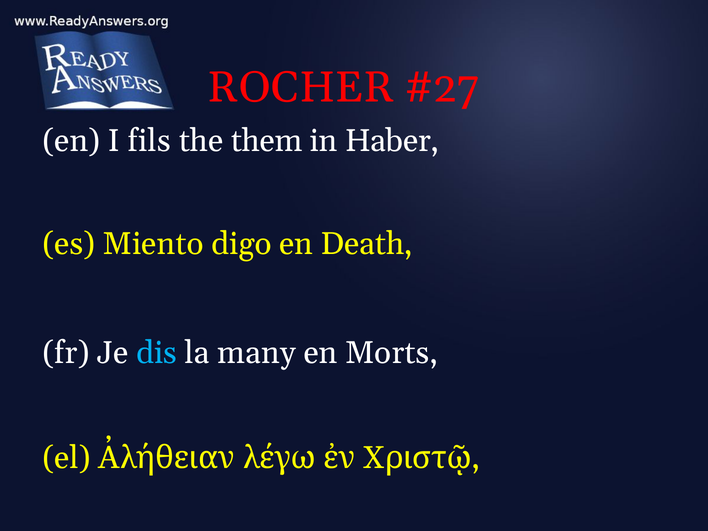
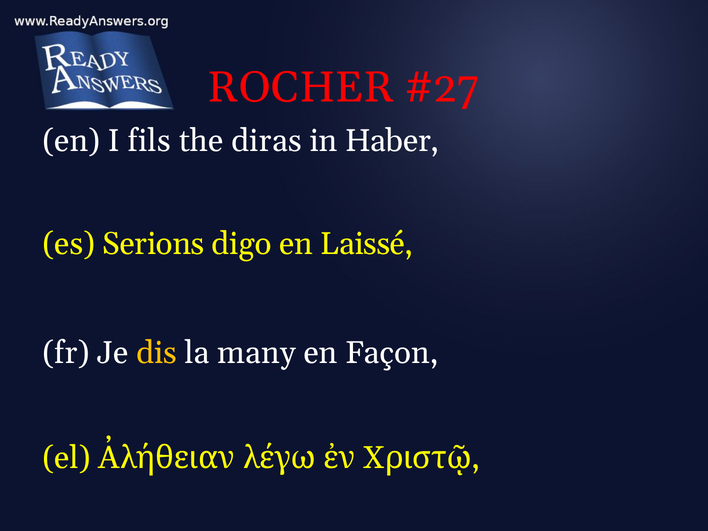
them: them -> diras
Miento: Miento -> Serions
Death: Death -> Laissé
dis colour: light blue -> yellow
Morts: Morts -> Façon
